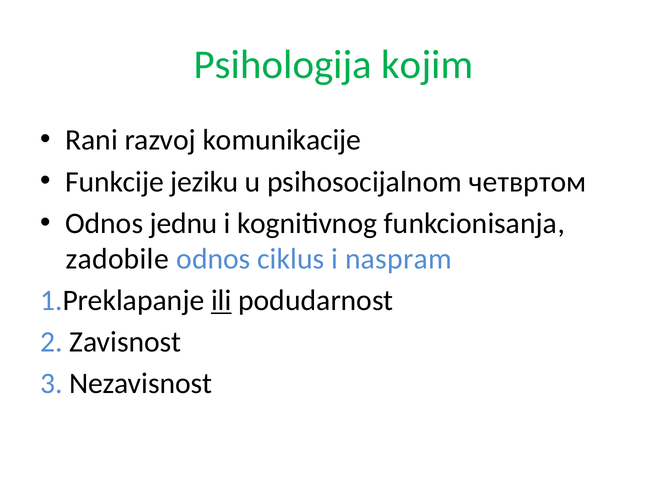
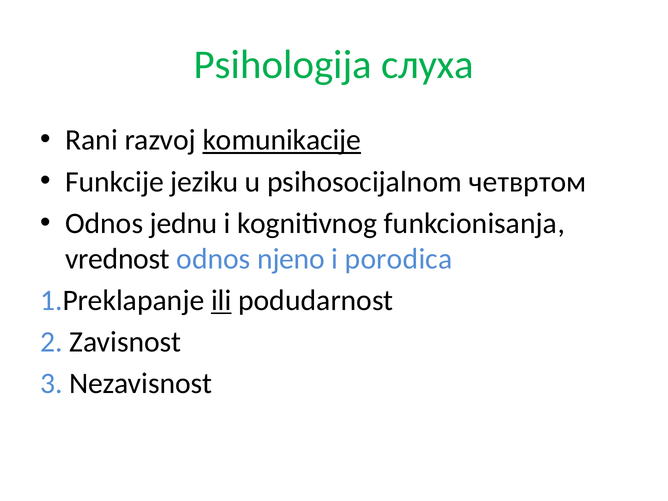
kojim: kojim -> слуха
komunikacije underline: none -> present
zadobile: zadobile -> vrednost
ciklus: ciklus -> njeno
naspram: naspram -> porodica
